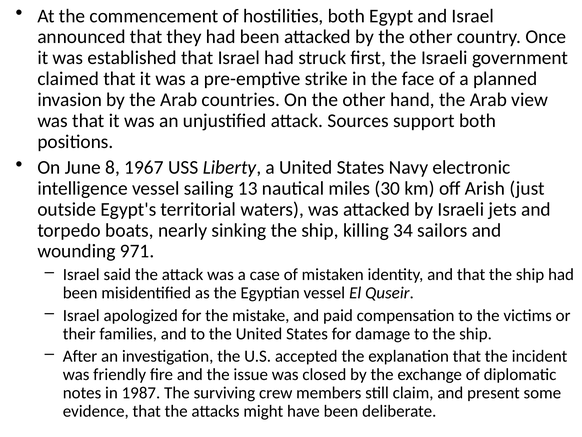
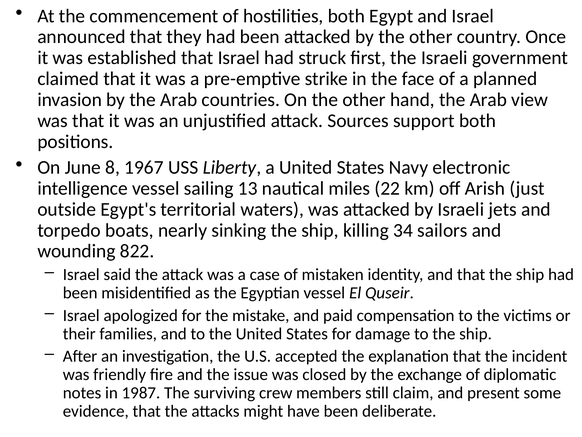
30: 30 -> 22
971: 971 -> 822
